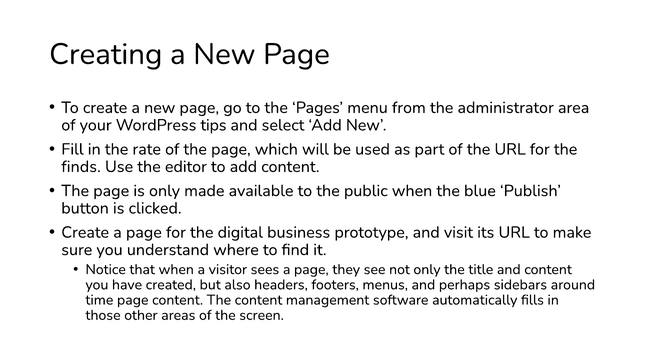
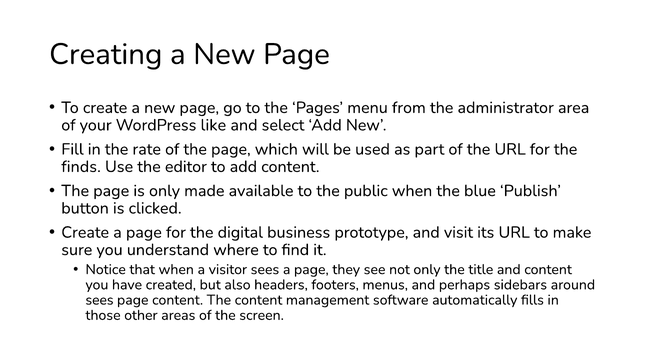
tips: tips -> like
time at (99, 300): time -> sees
